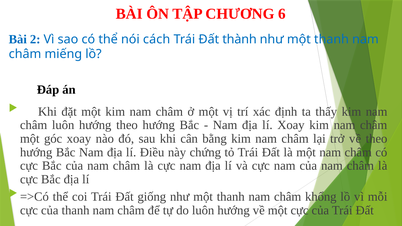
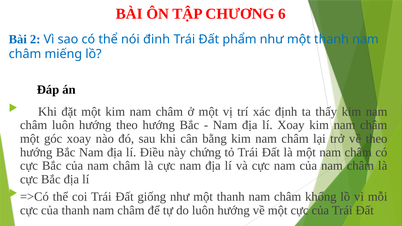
cách: cách -> đinh
thành: thành -> phẩm
